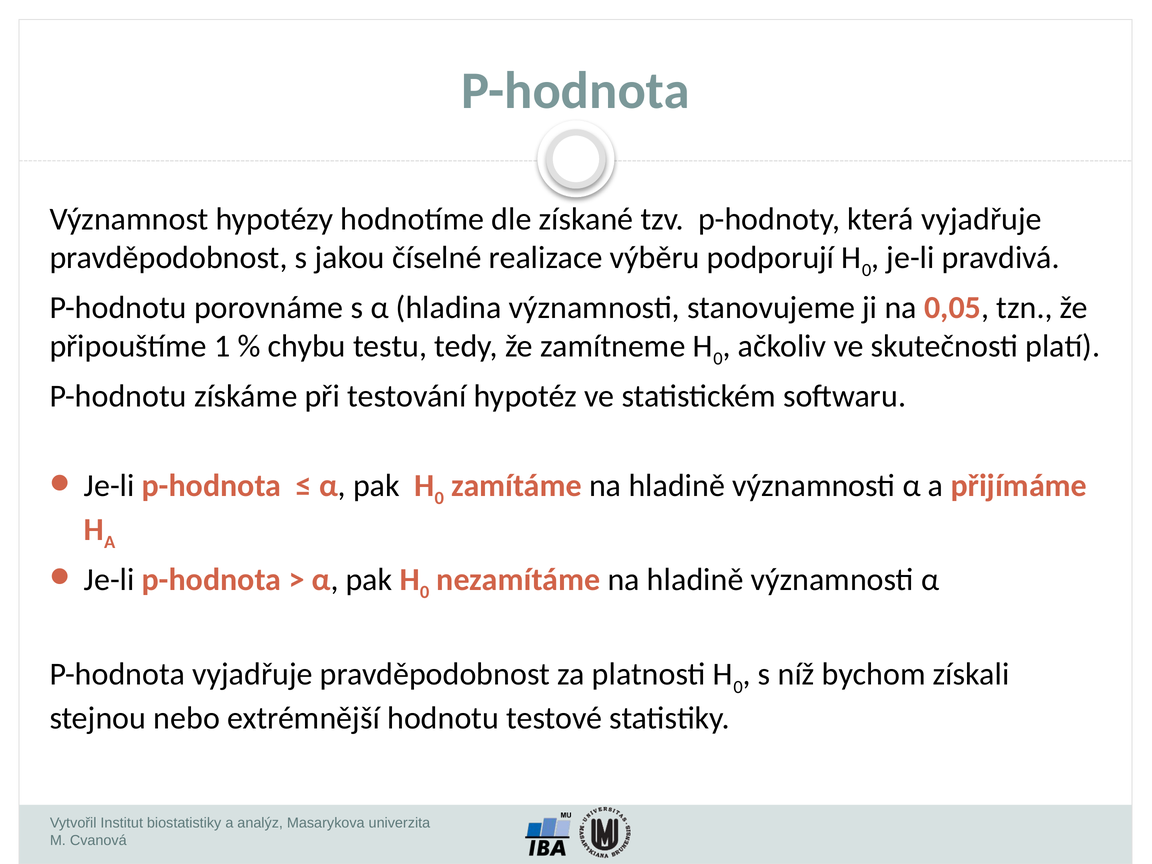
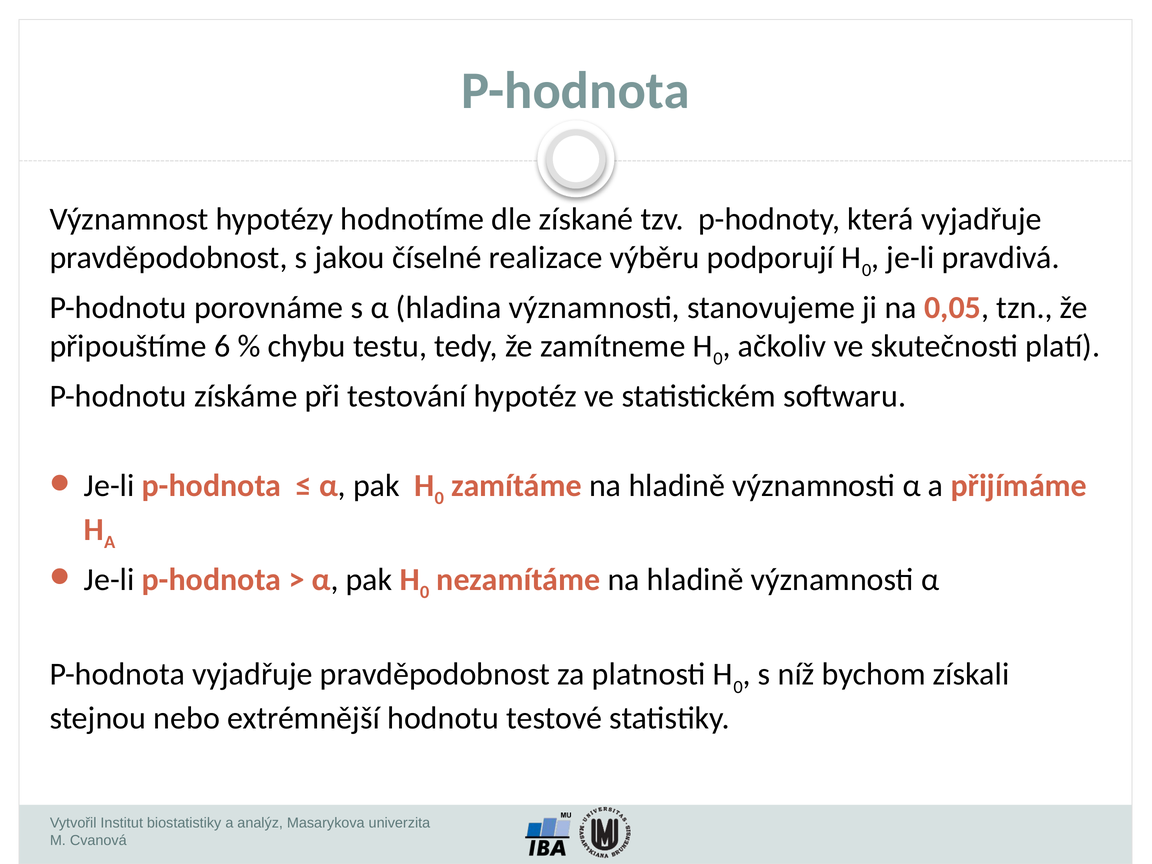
1: 1 -> 6
